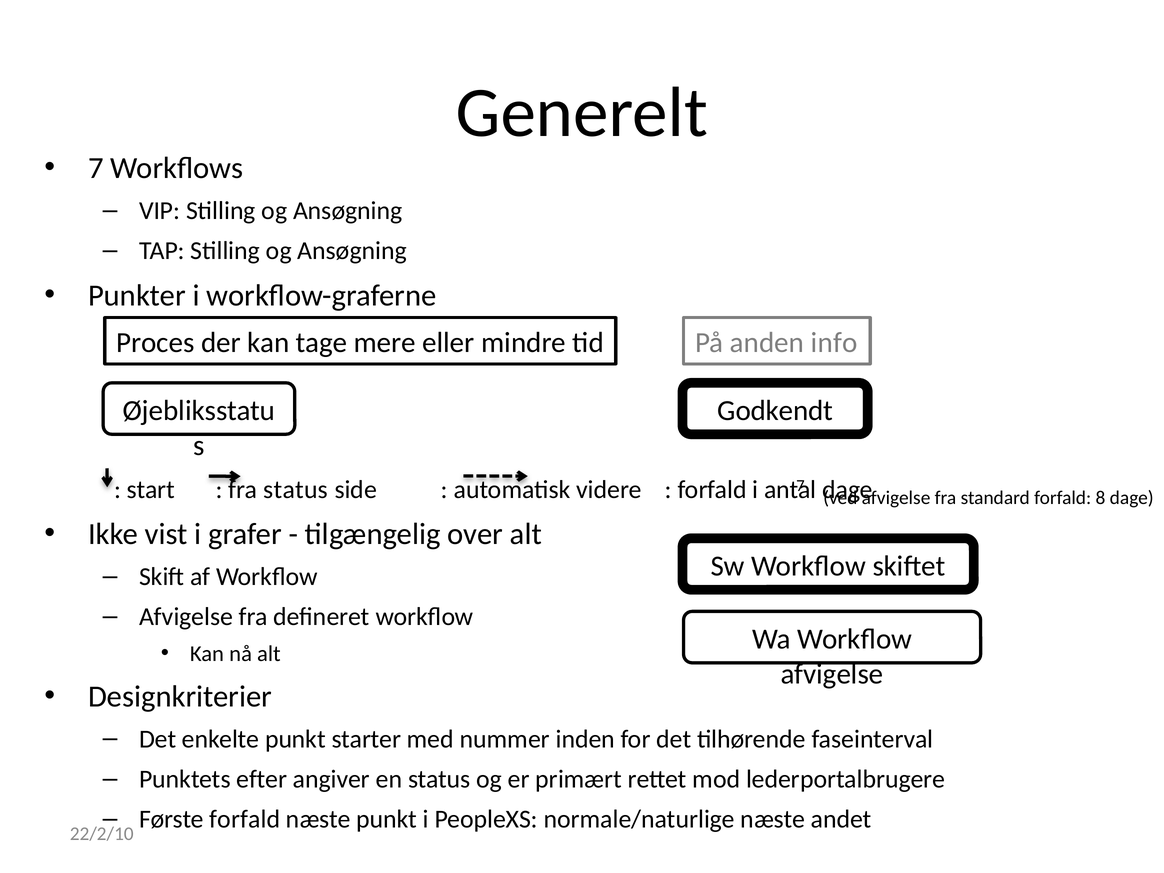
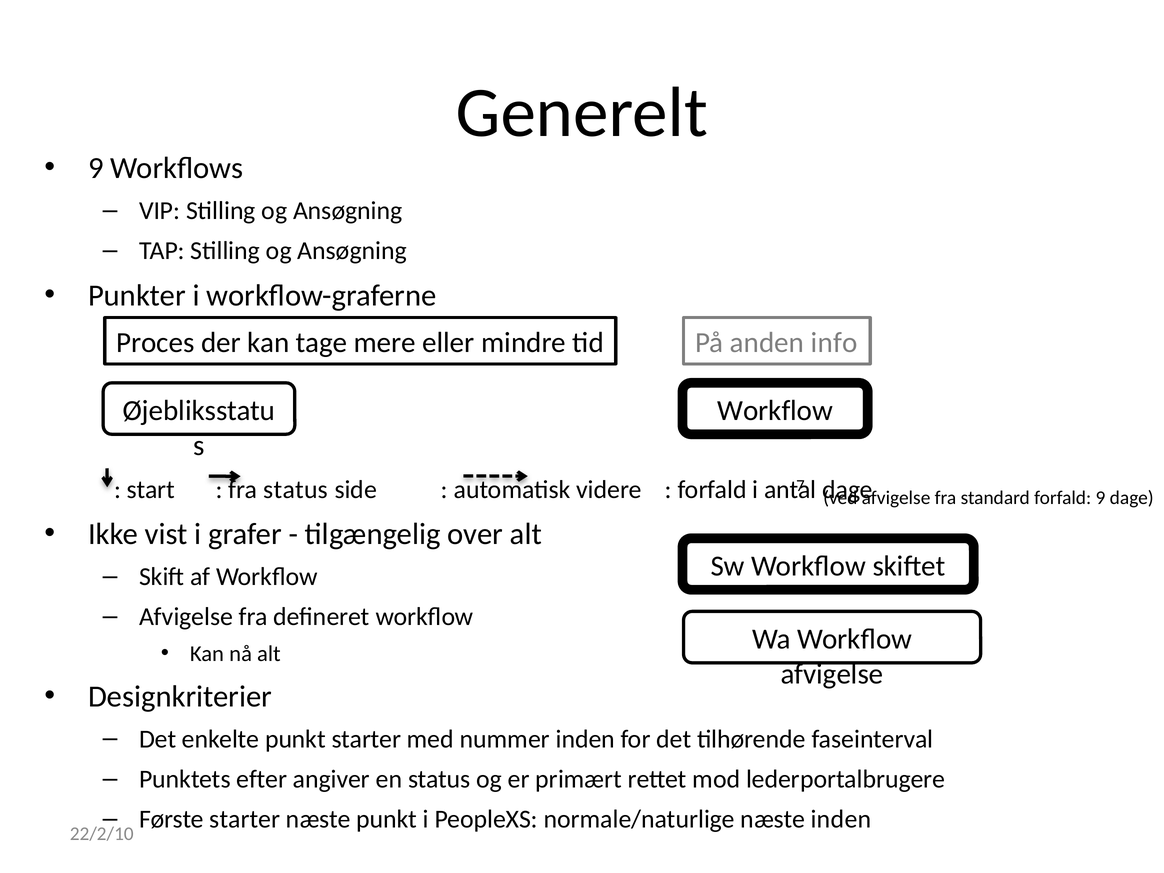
7 at (96, 168): 7 -> 9
Godkendt at (775, 411): Godkendt -> Workflow
forfald 8: 8 -> 9
Første forfald: forfald -> starter
næste andet: andet -> inden
